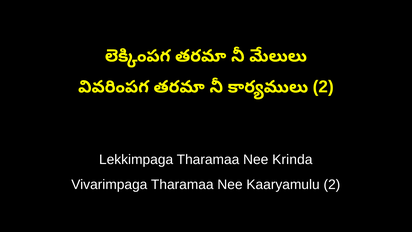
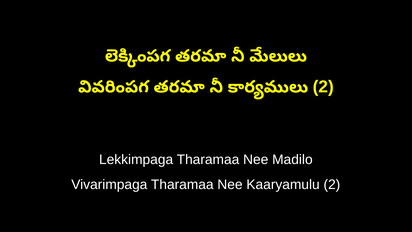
Krinda: Krinda -> Madilo
